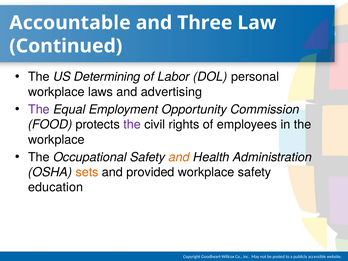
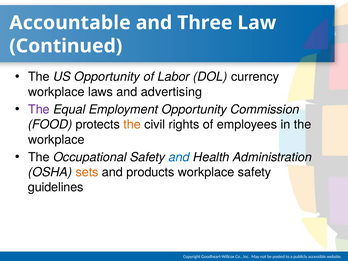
US Determining: Determining -> Opportunity
personal: personal -> currency
the at (132, 125) colour: purple -> orange
and at (179, 157) colour: orange -> blue
provided: provided -> products
education: education -> guidelines
